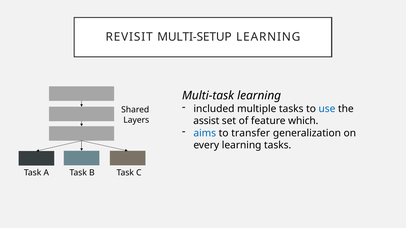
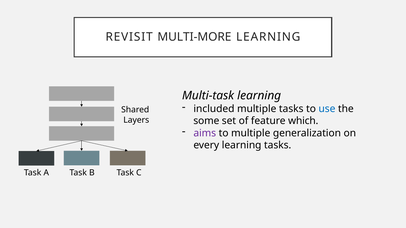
MULTI-SETUP: MULTI-SETUP -> MULTI-MORE
assist: assist -> some
aims colour: blue -> purple
to transfer: transfer -> multiple
